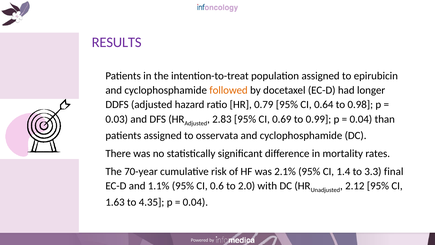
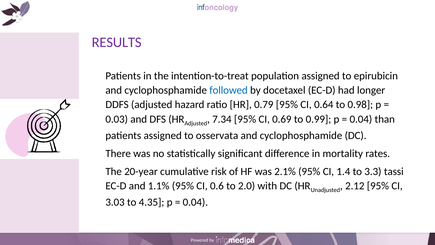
followed colour: orange -> blue
2.83: 2.83 -> 7.34
70-year: 70-year -> 20-year
final: final -> tassi
1.63: 1.63 -> 3.03
